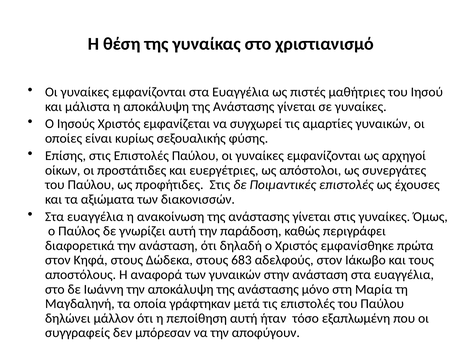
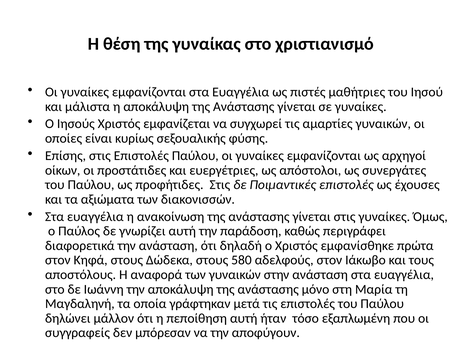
683: 683 -> 580
